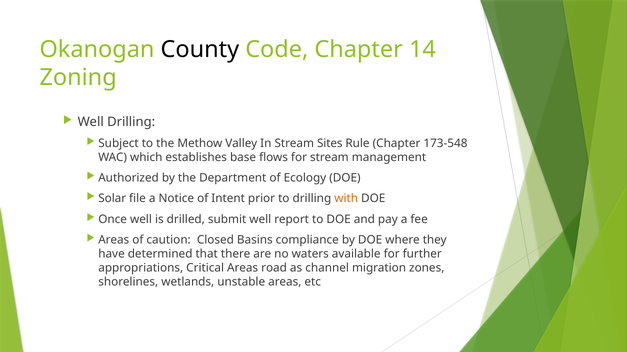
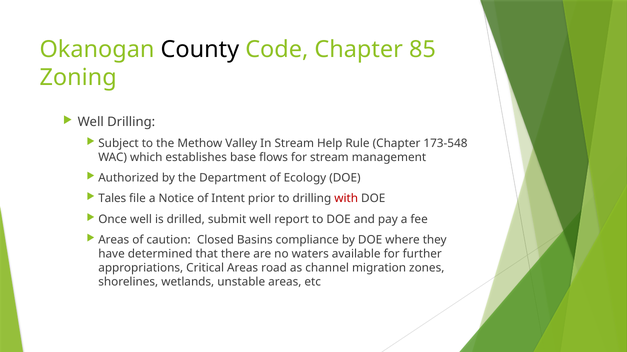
14: 14 -> 85
Sites: Sites -> Help
Solar: Solar -> Tales
with colour: orange -> red
